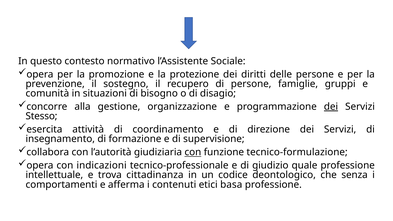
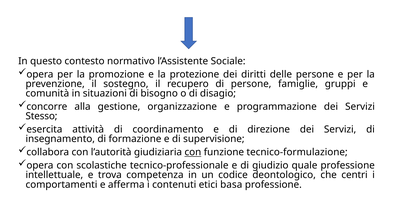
dei at (331, 107) underline: present -> none
indicazioni: indicazioni -> scolastiche
cittadinanza: cittadinanza -> competenza
senza: senza -> centri
